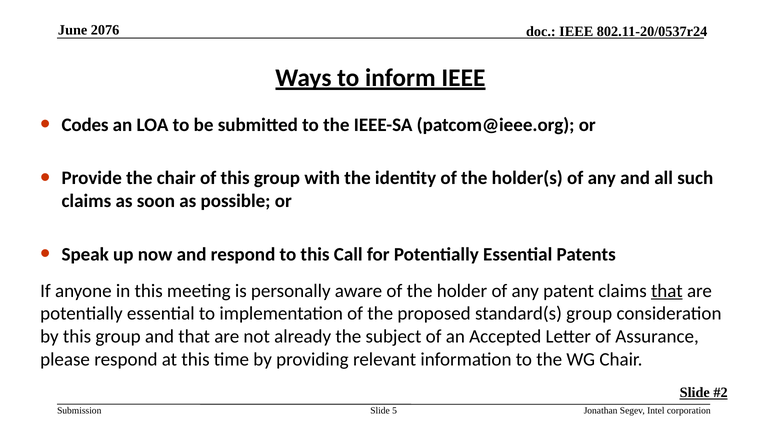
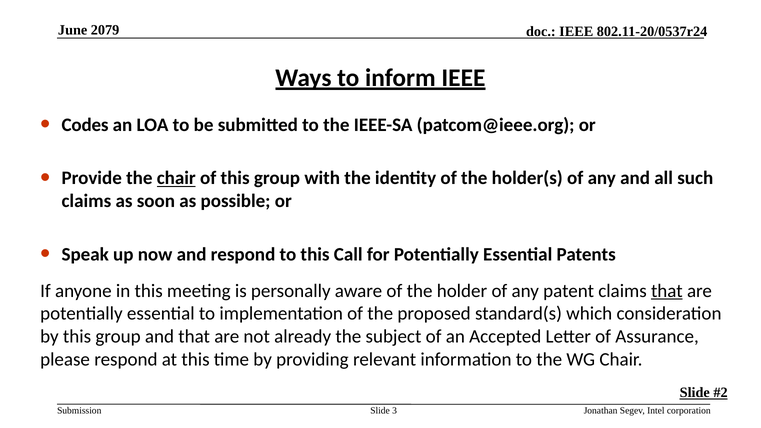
2076: 2076 -> 2079
chair at (176, 178) underline: none -> present
standard(s group: group -> which
5: 5 -> 3
